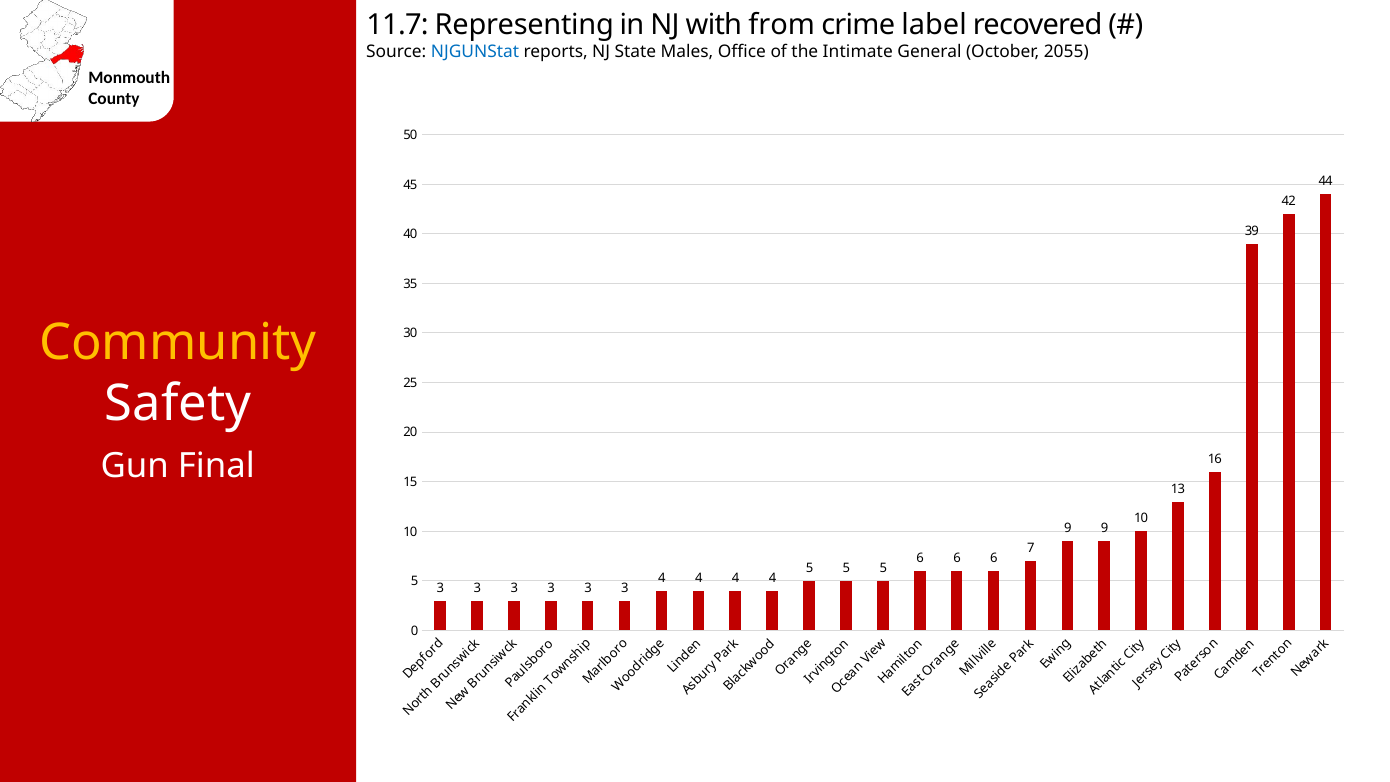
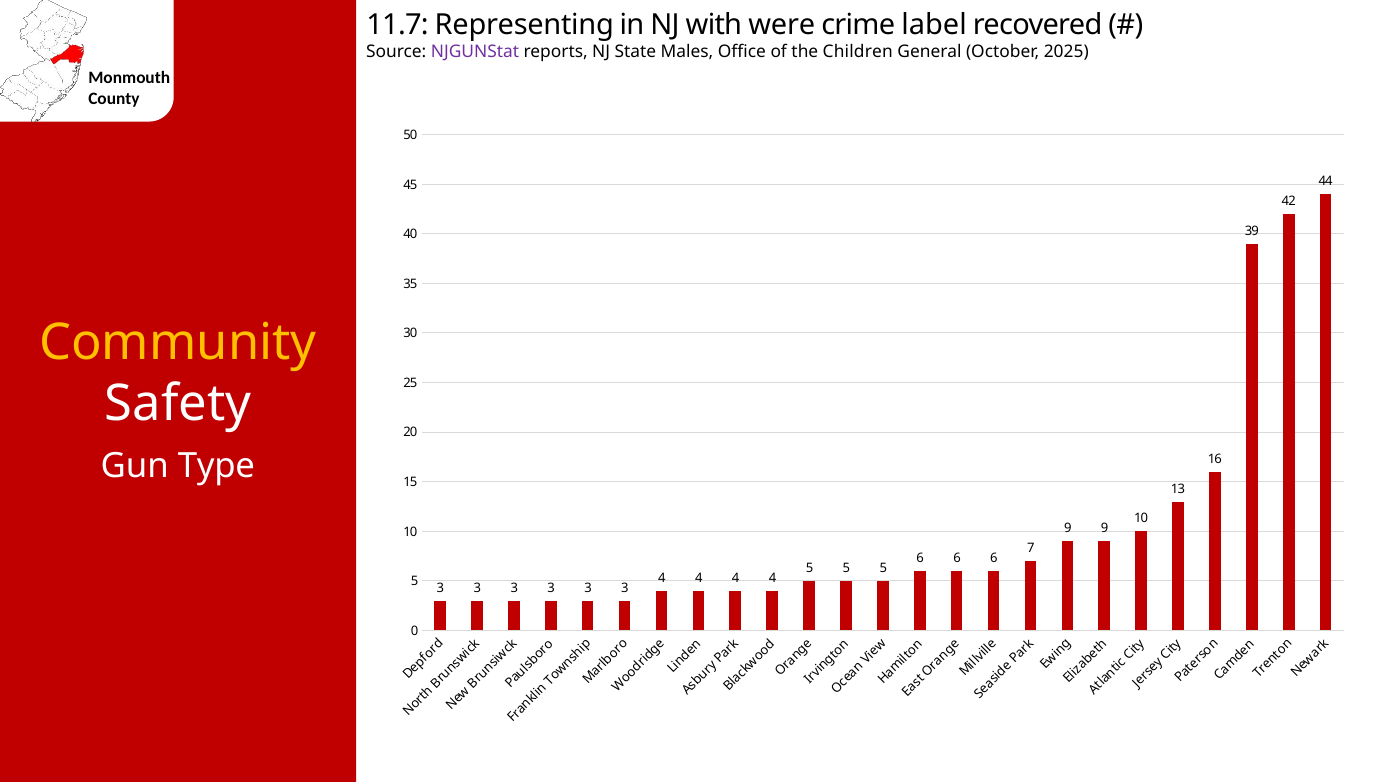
from: from -> were
NJGUNStat colour: blue -> purple
Intimate: Intimate -> Children
2055: 2055 -> 2025
Final: Final -> Type
